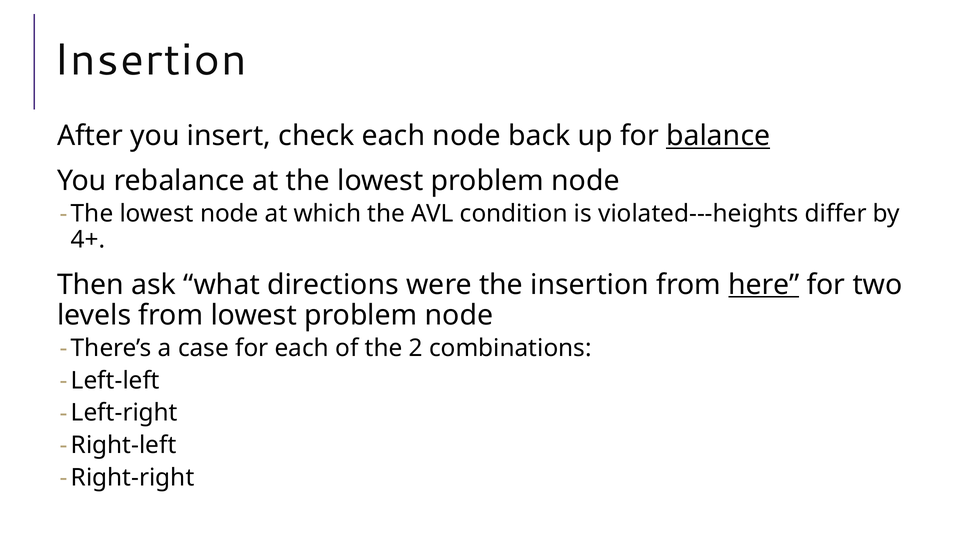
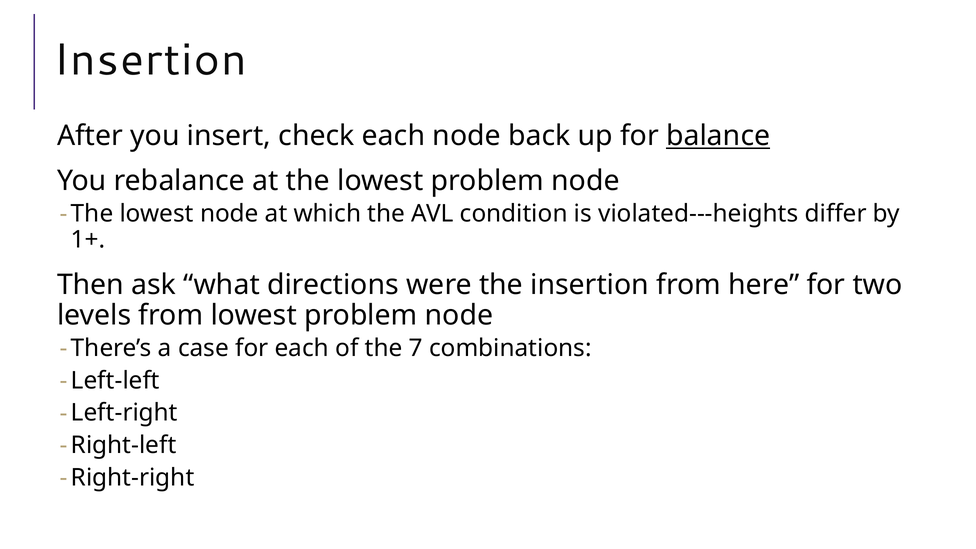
4+: 4+ -> 1+
here underline: present -> none
2: 2 -> 7
